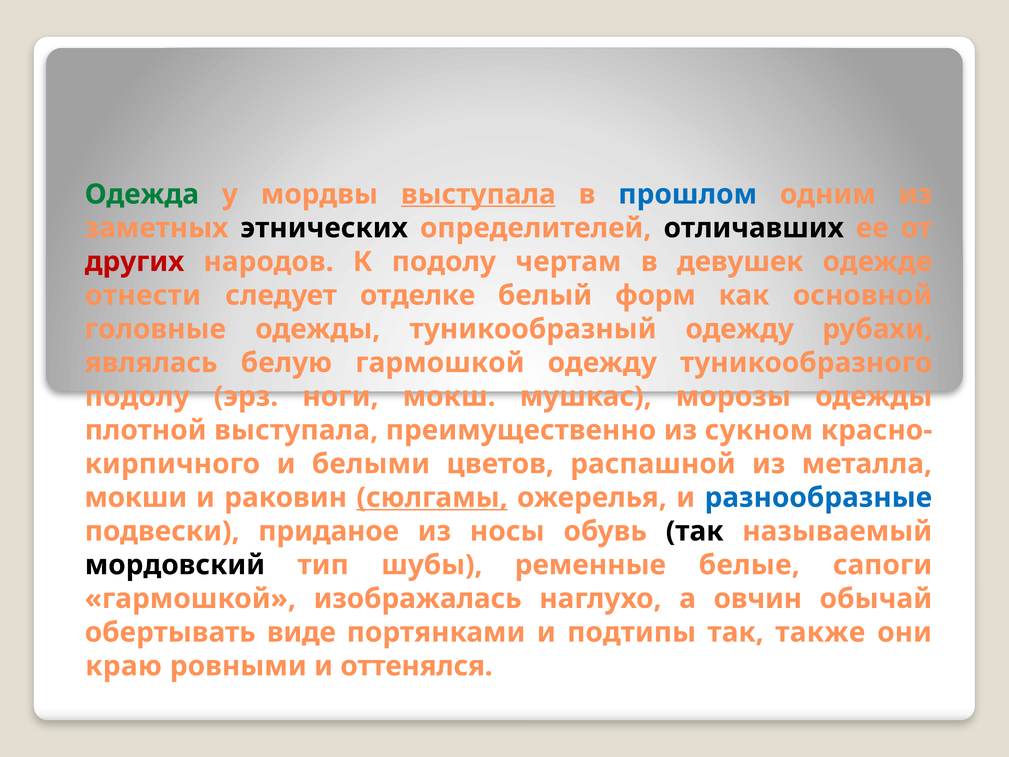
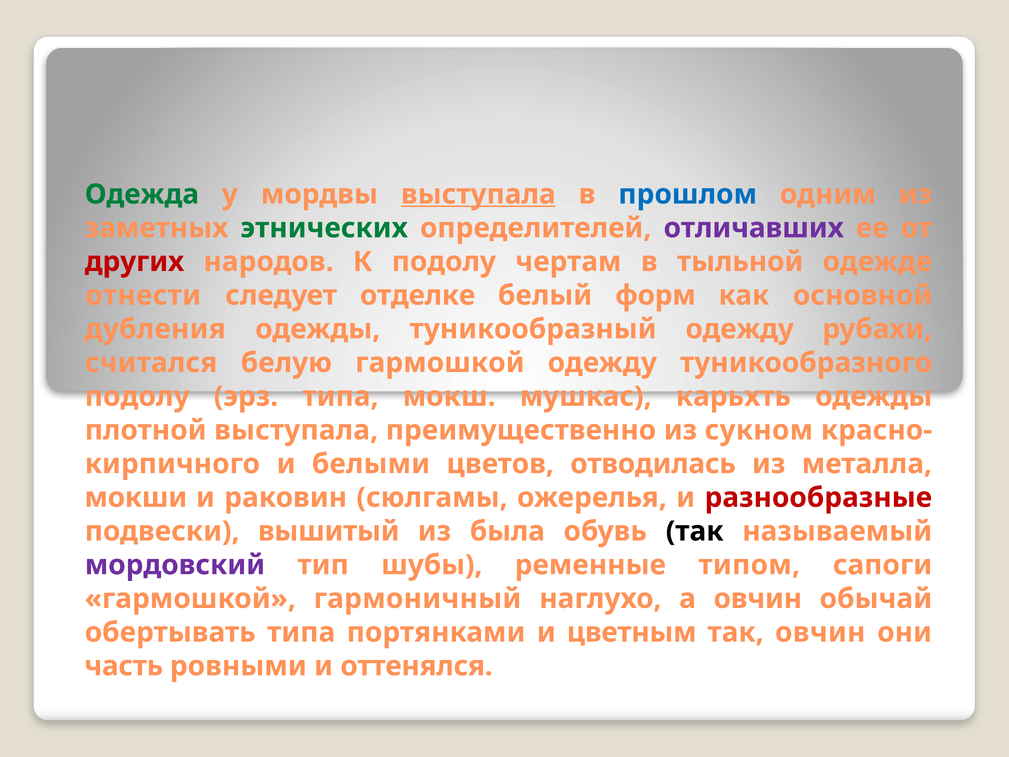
этнических colour: black -> green
отличавших colour: black -> purple
девушек: девушек -> тыльной
головные: головные -> дубления
являлась: являлась -> считался
эрз ноги: ноги -> типа
морозы: морозы -> карьхть
распашной: распашной -> отводилась
сюлгамы underline: present -> none
разнообразные colour: blue -> red
приданое: приданое -> вышитый
носы: носы -> была
мордовский colour: black -> purple
белые: белые -> типом
изображалась: изображалась -> гармоничный
обертывать виде: виде -> типа
подтипы: подтипы -> цветным
так также: также -> овчин
краю: краю -> часть
